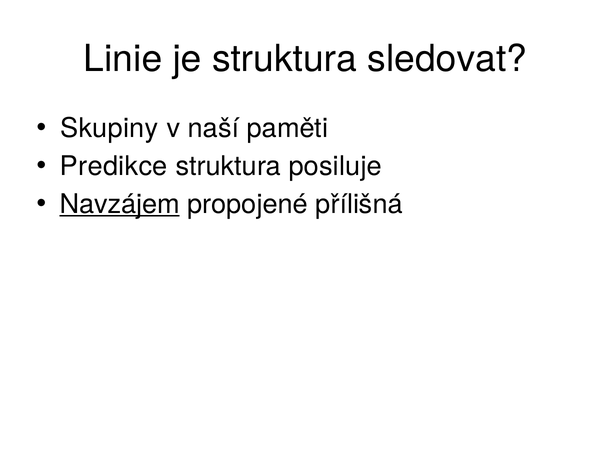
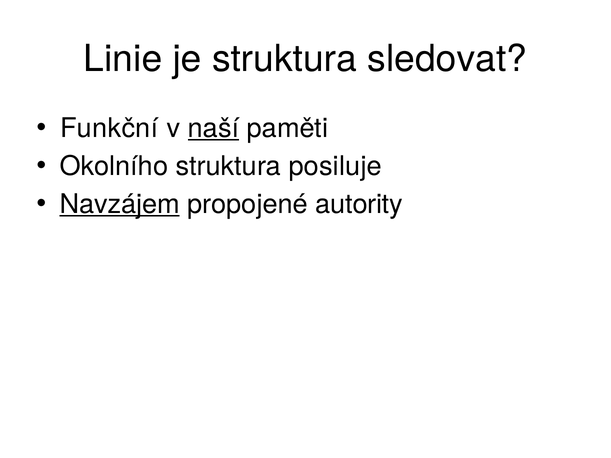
Skupiny: Skupiny -> Funkční
naší underline: none -> present
Predikce: Predikce -> Okolního
přílišná: přílišná -> autority
